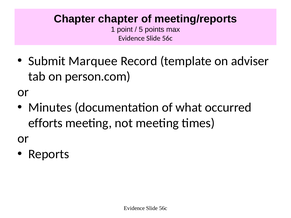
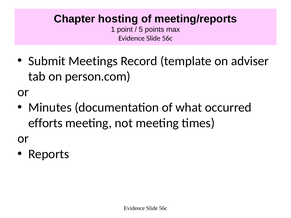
Chapter chapter: chapter -> hosting
Marquee: Marquee -> Meetings
